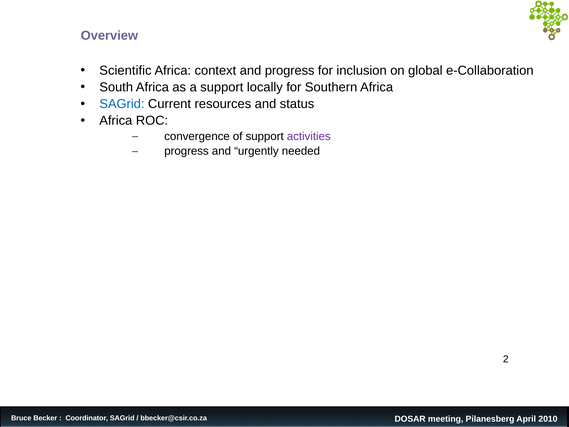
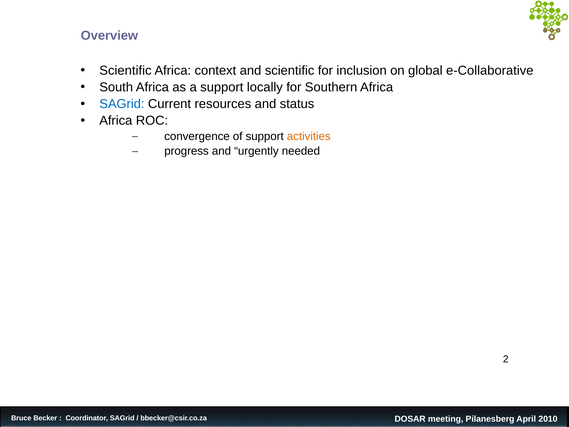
and progress: progress -> scientific
e-Collaboration: e-Collaboration -> e-Collaborative
activities colour: purple -> orange
